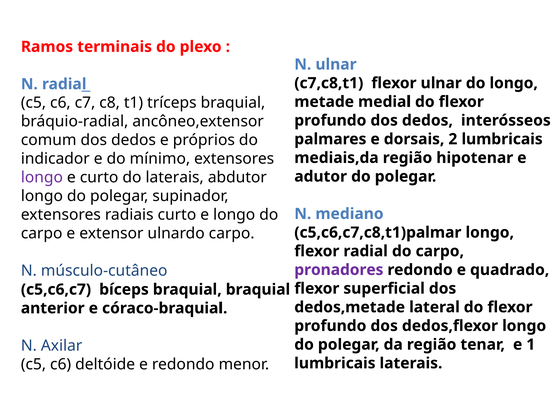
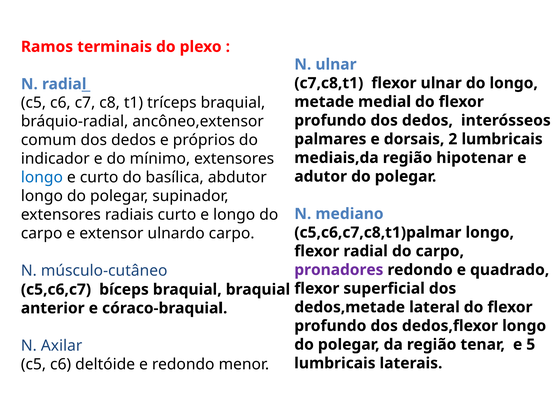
longo at (42, 177) colour: purple -> blue
do laterais: laterais -> basílica
1: 1 -> 5
